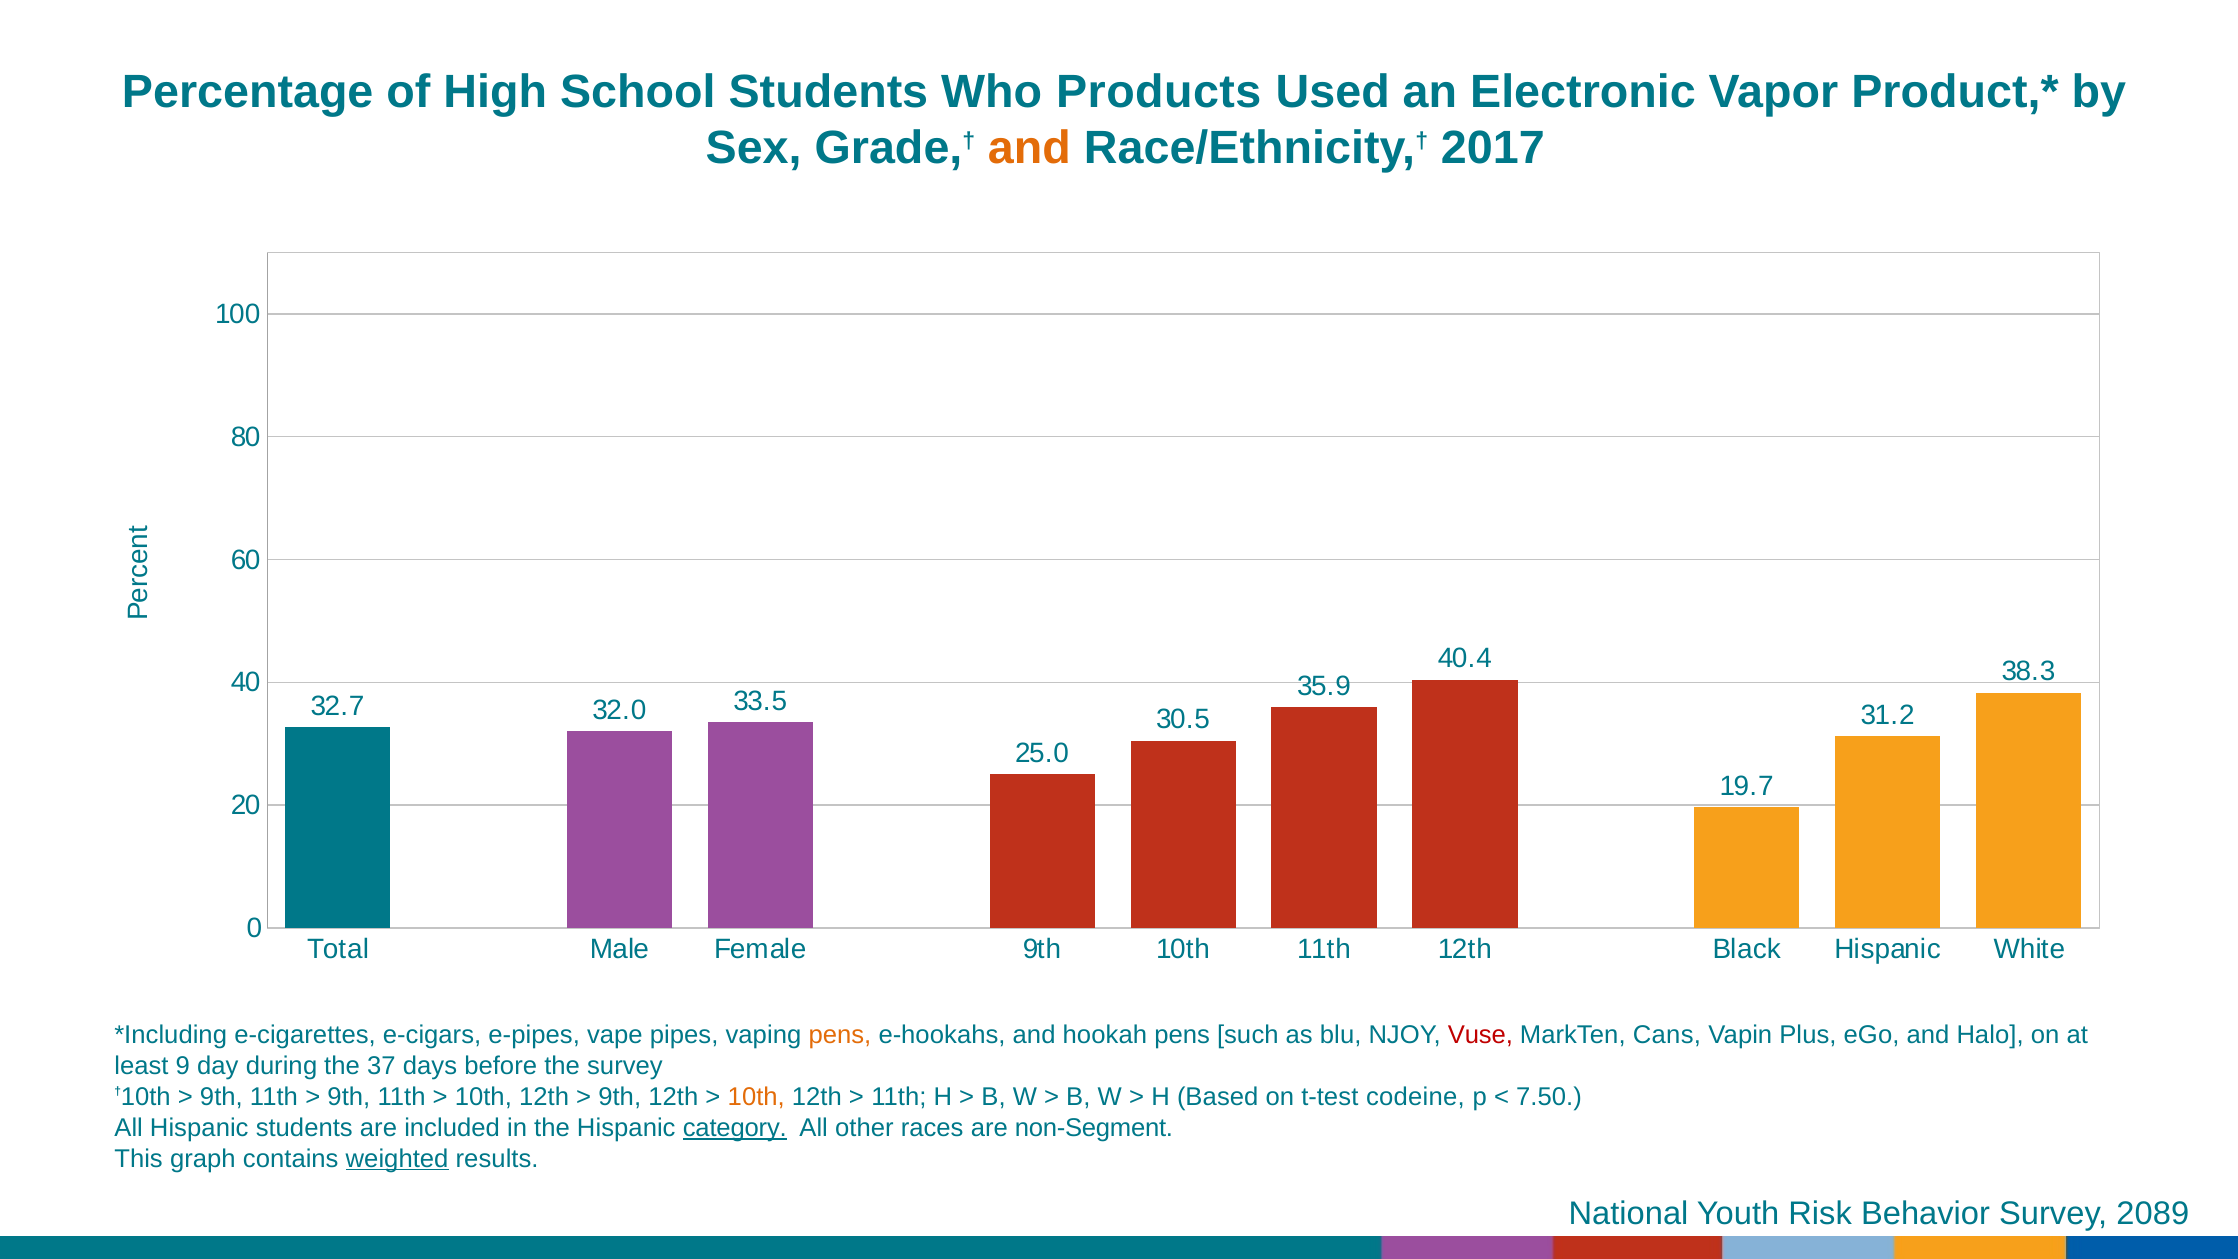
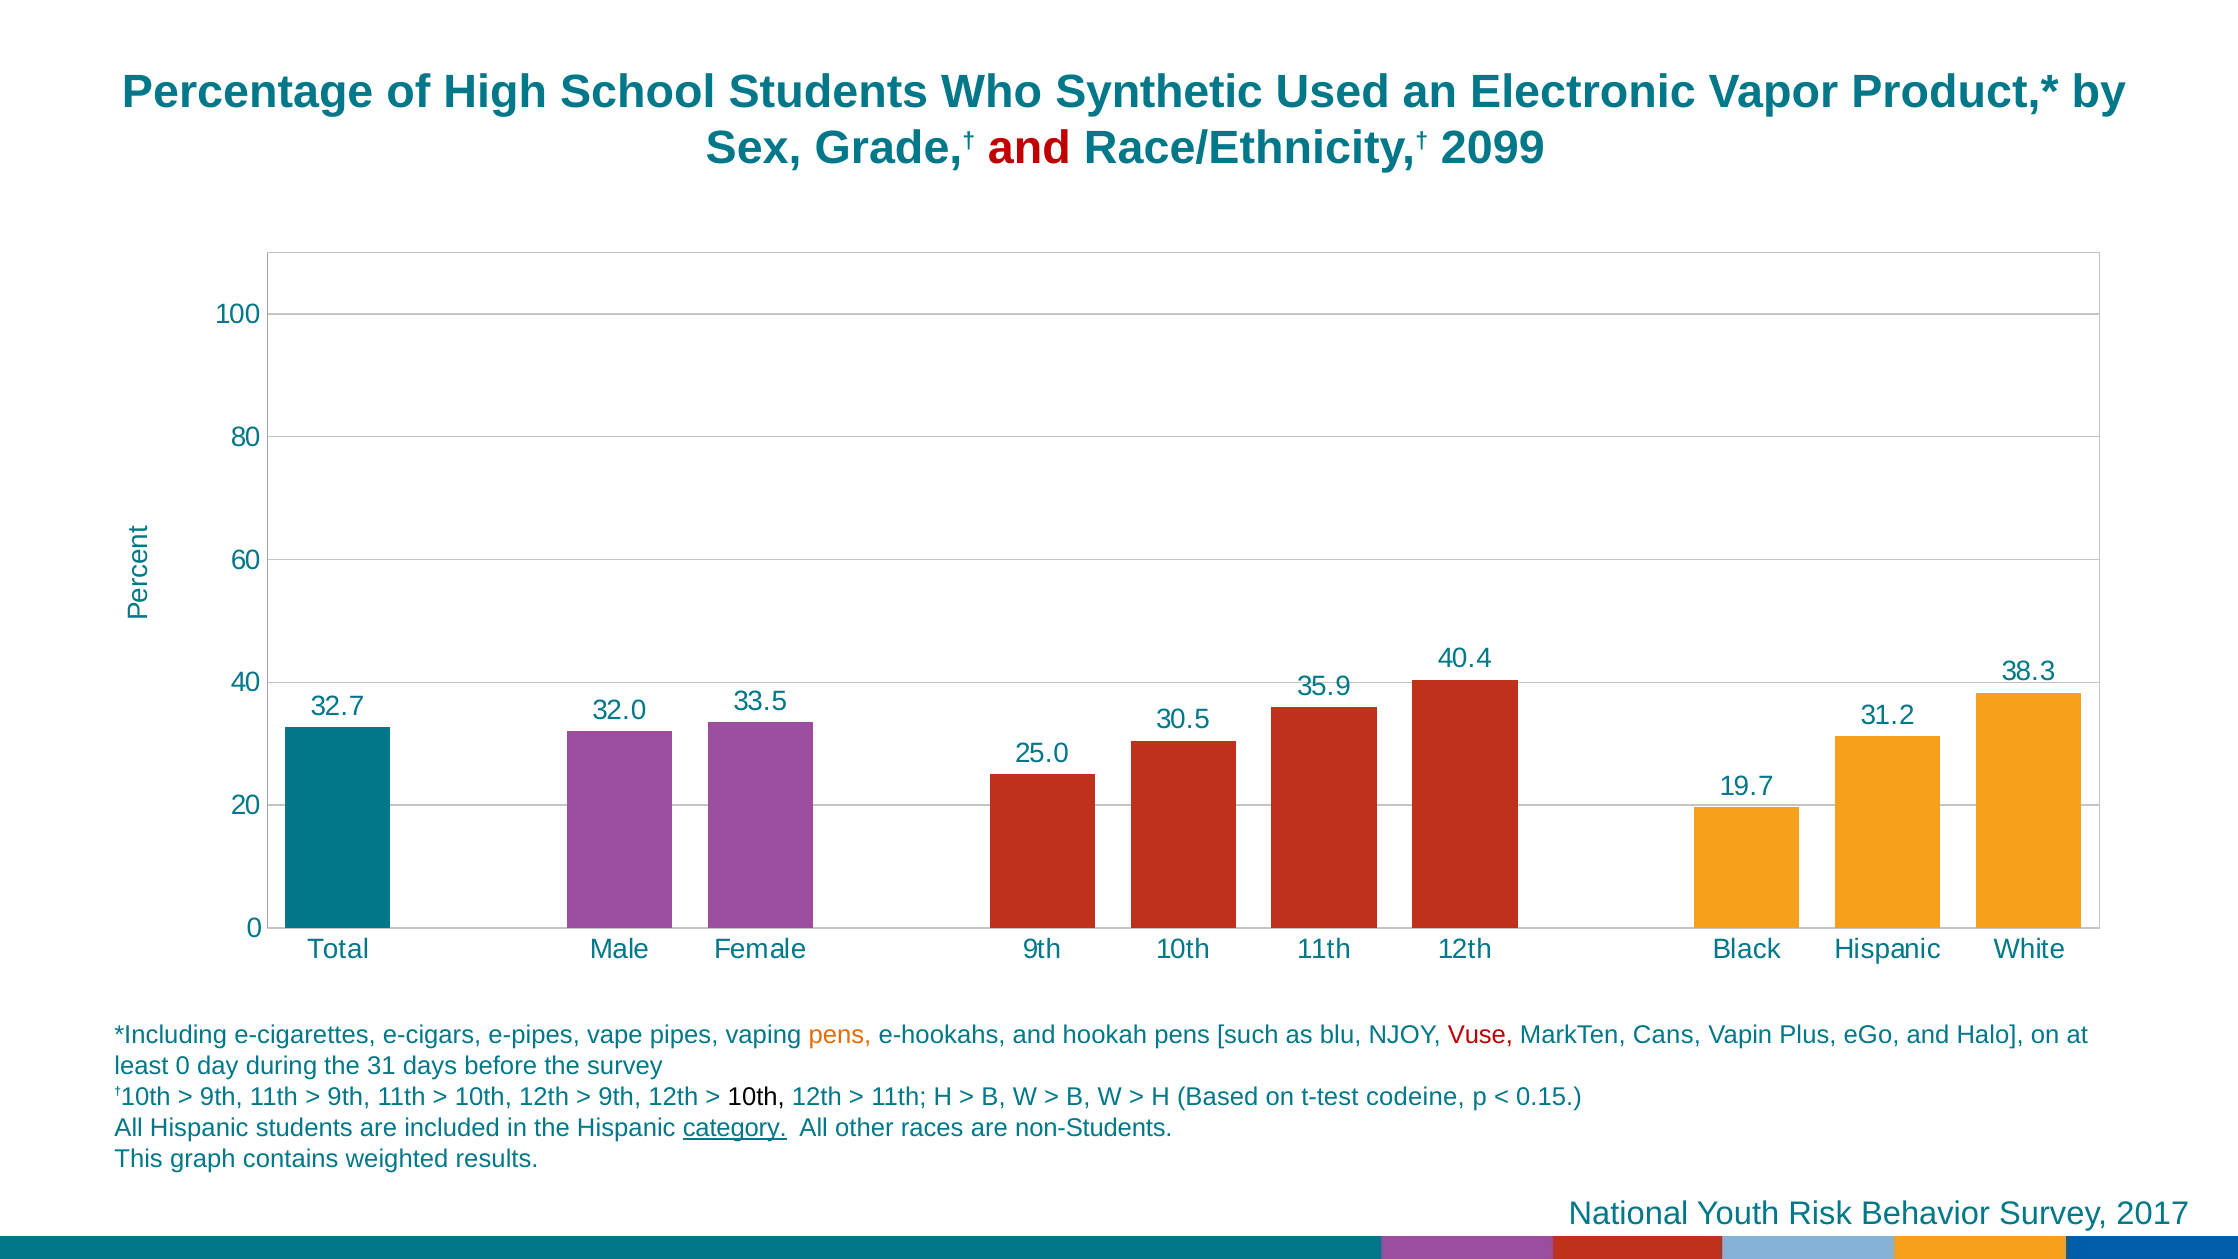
Products: Products -> Synthetic
and at (1029, 148) colour: orange -> red
2017: 2017 -> 2099
least 9: 9 -> 0
37: 37 -> 31
10th at (756, 1097) colour: orange -> black
7.50: 7.50 -> 0.15
non-Segment: non-Segment -> non-Students
weighted underline: present -> none
2089: 2089 -> 2017
